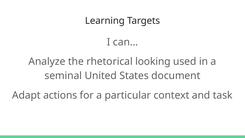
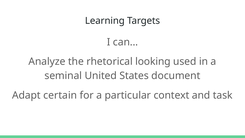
actions: actions -> certain
